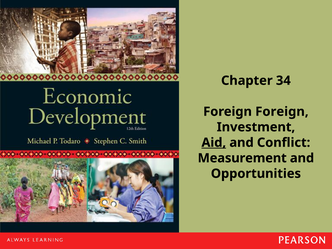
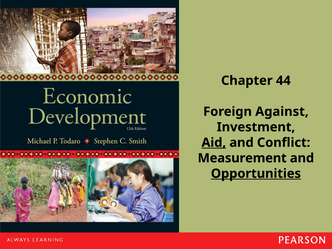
34: 34 -> 44
Foreign Foreign: Foreign -> Against
Opportunities underline: none -> present
